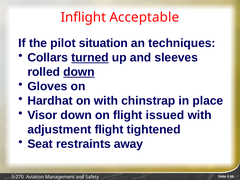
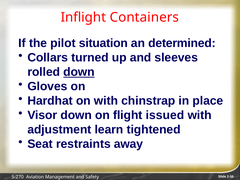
Acceptable: Acceptable -> Containers
techniques: techniques -> determined
turned underline: present -> none
adjustment flight: flight -> learn
